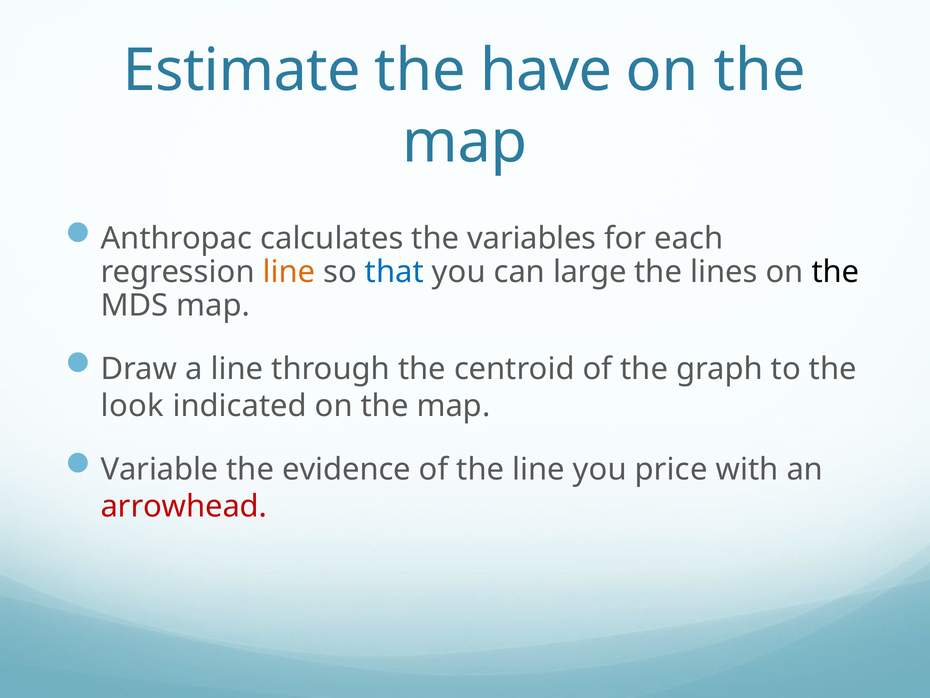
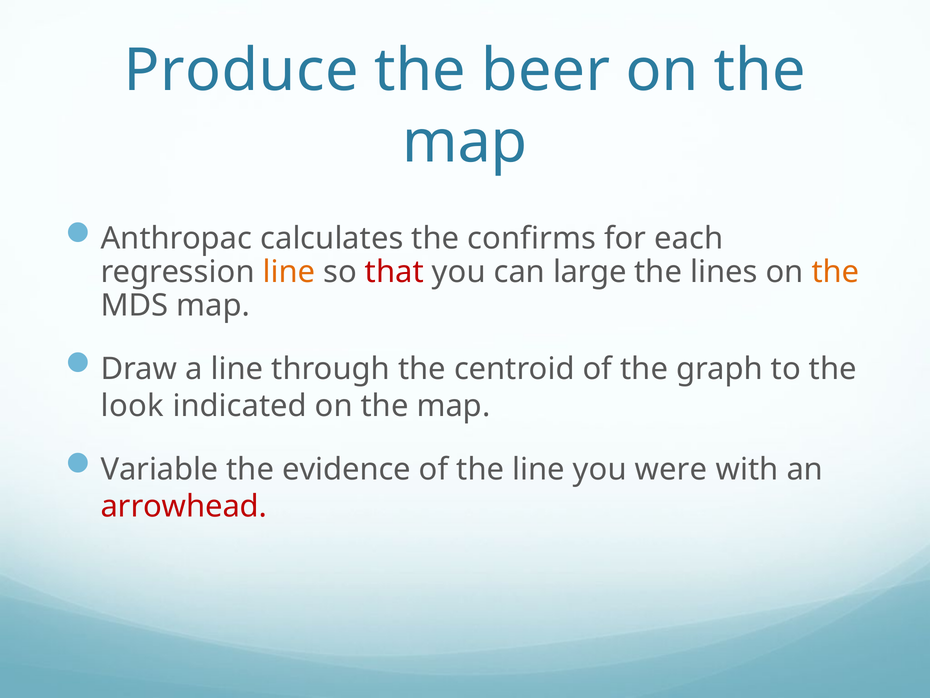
Estimate: Estimate -> Produce
have: have -> beer
variables: variables -> confirms
that colour: blue -> red
the at (836, 272) colour: black -> orange
price: price -> were
